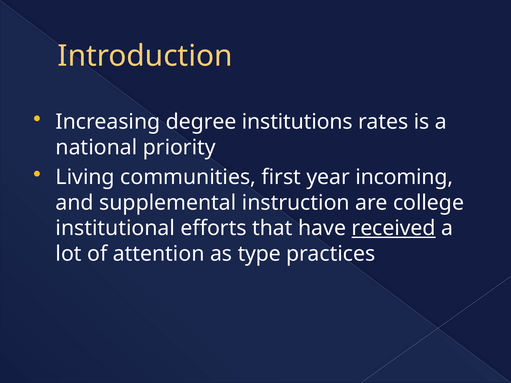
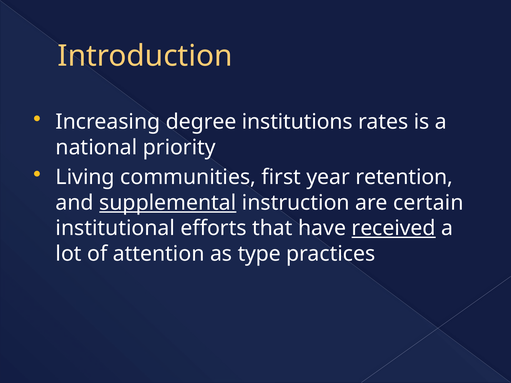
incoming: incoming -> retention
supplemental underline: none -> present
college: college -> certain
